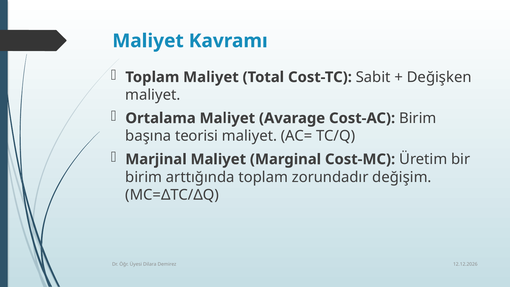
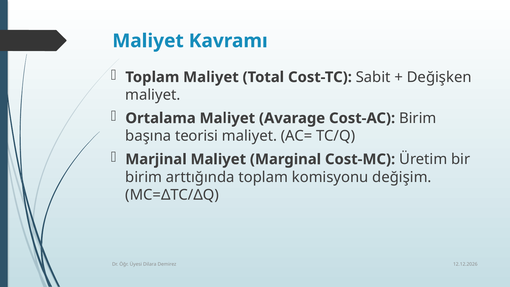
zorundadır: zorundadır -> komisyonu
